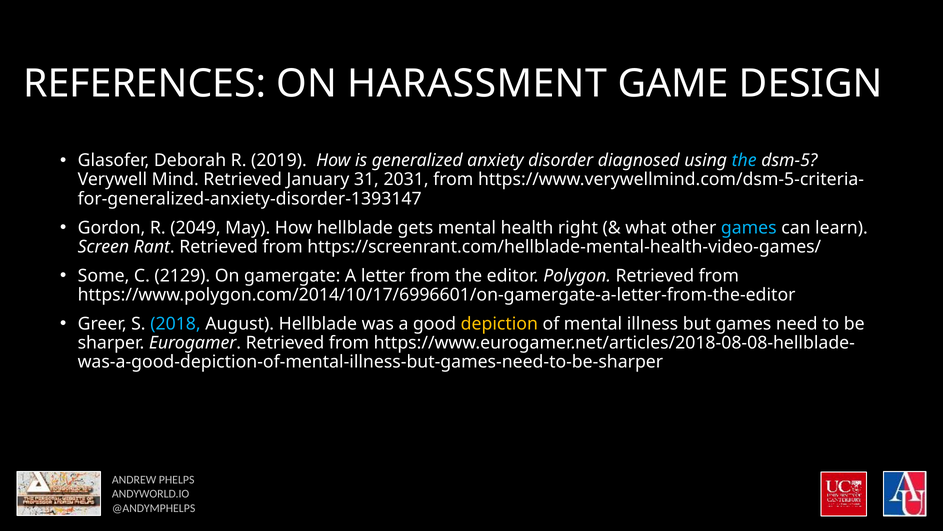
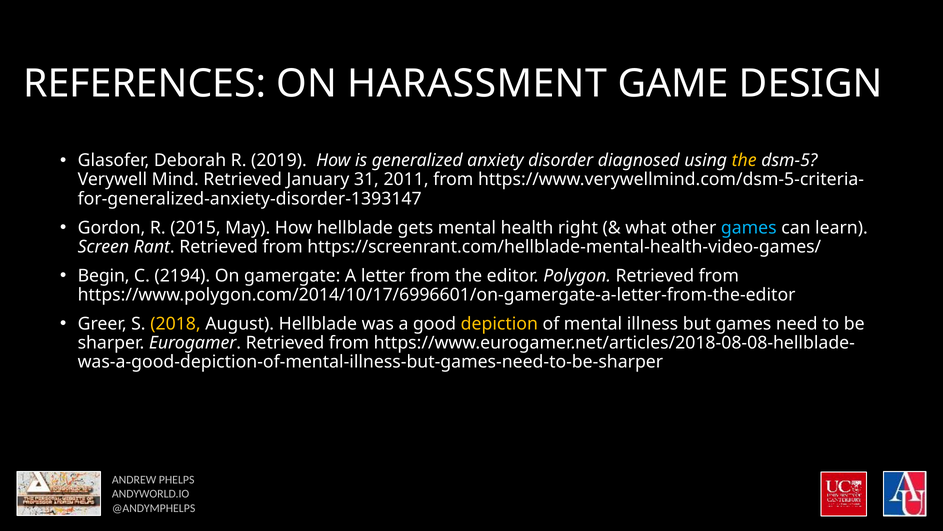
the at (744, 160) colour: light blue -> yellow
2031: 2031 -> 2011
2049: 2049 -> 2015
Some: Some -> Begin
2129: 2129 -> 2194
2018 colour: light blue -> yellow
